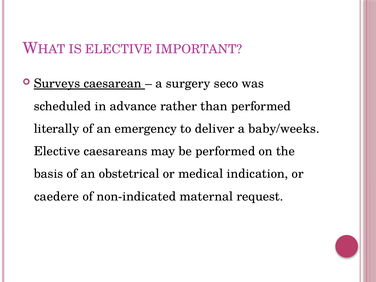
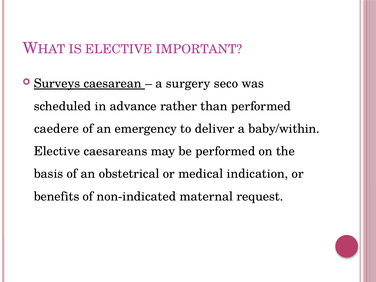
literally: literally -> caedere
baby/weeks: baby/weeks -> baby/within
caedere: caedere -> benefits
